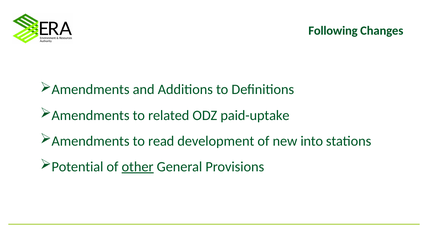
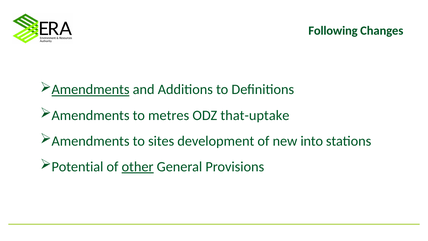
Amendments at (91, 90) underline: none -> present
related: related -> metres
paid-uptake: paid-uptake -> that-uptake
read: read -> sites
